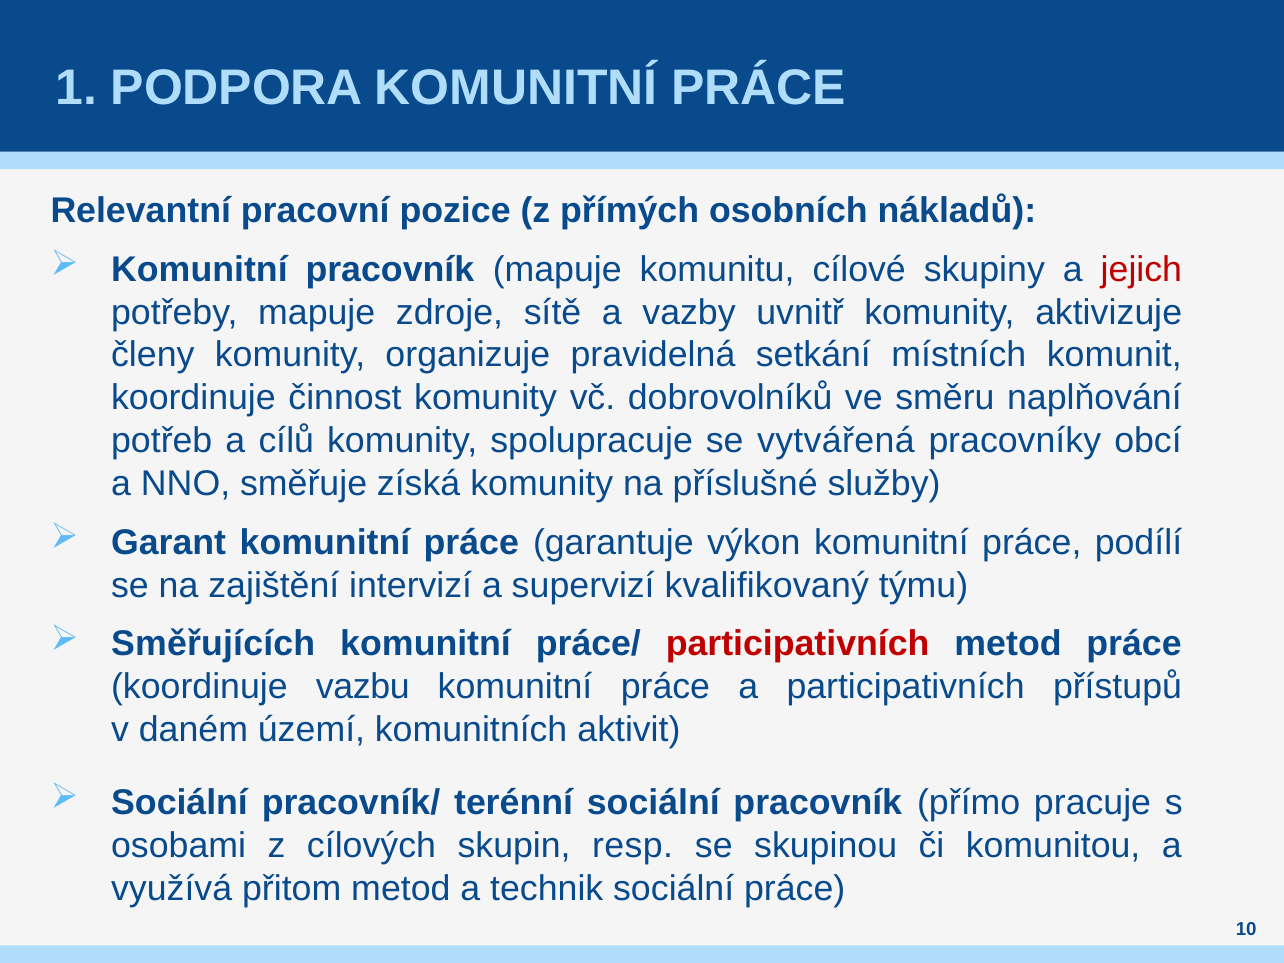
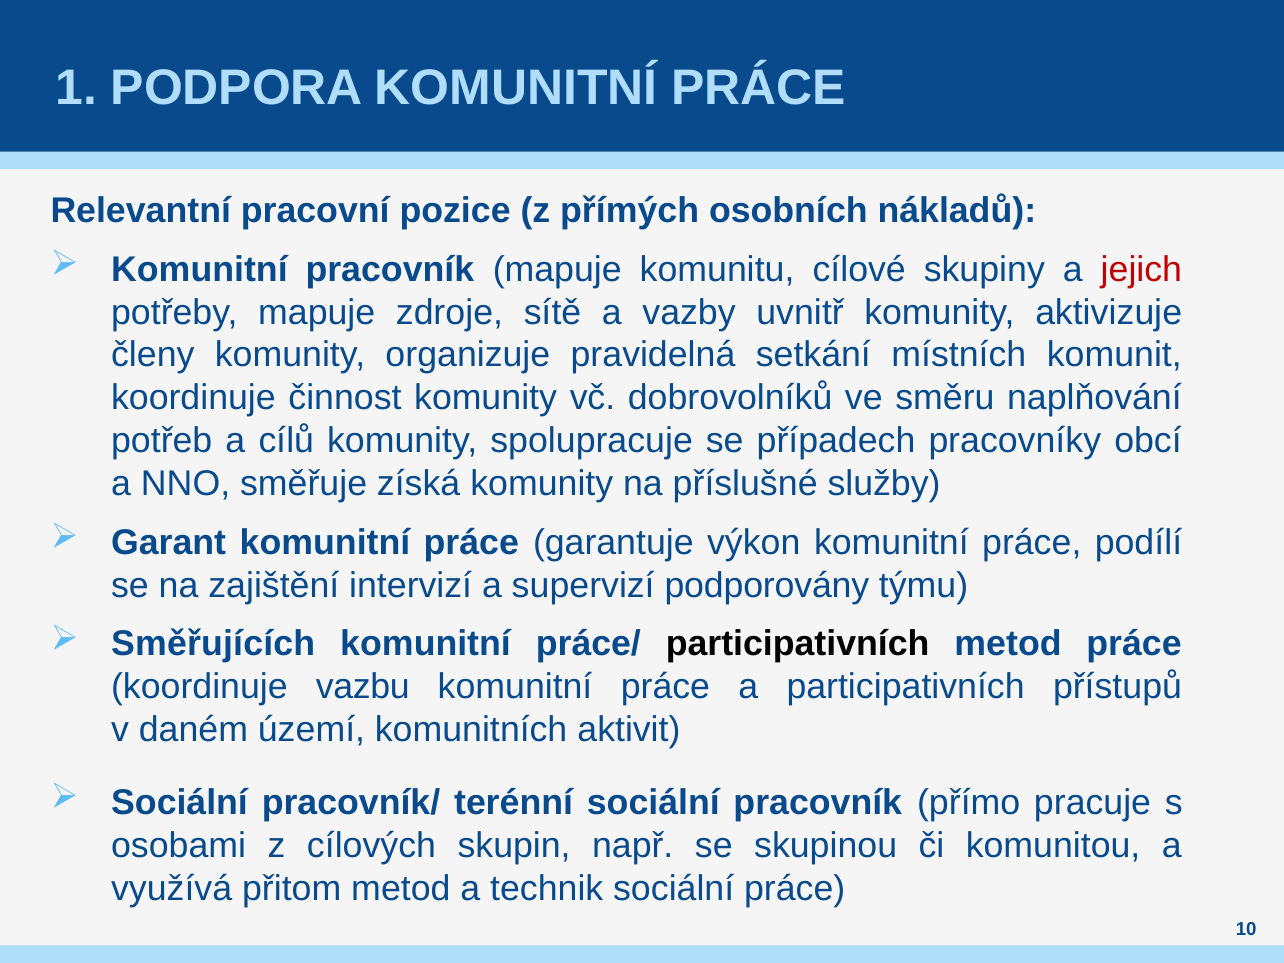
vytvářená: vytvářená -> případech
kvalifikovaný: kvalifikovaný -> podporovány
participativních at (798, 644) colour: red -> black
resp: resp -> např
